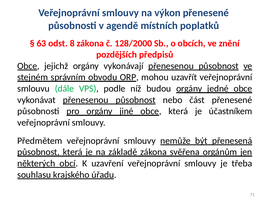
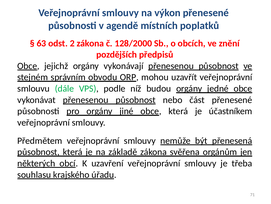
8: 8 -> 2
